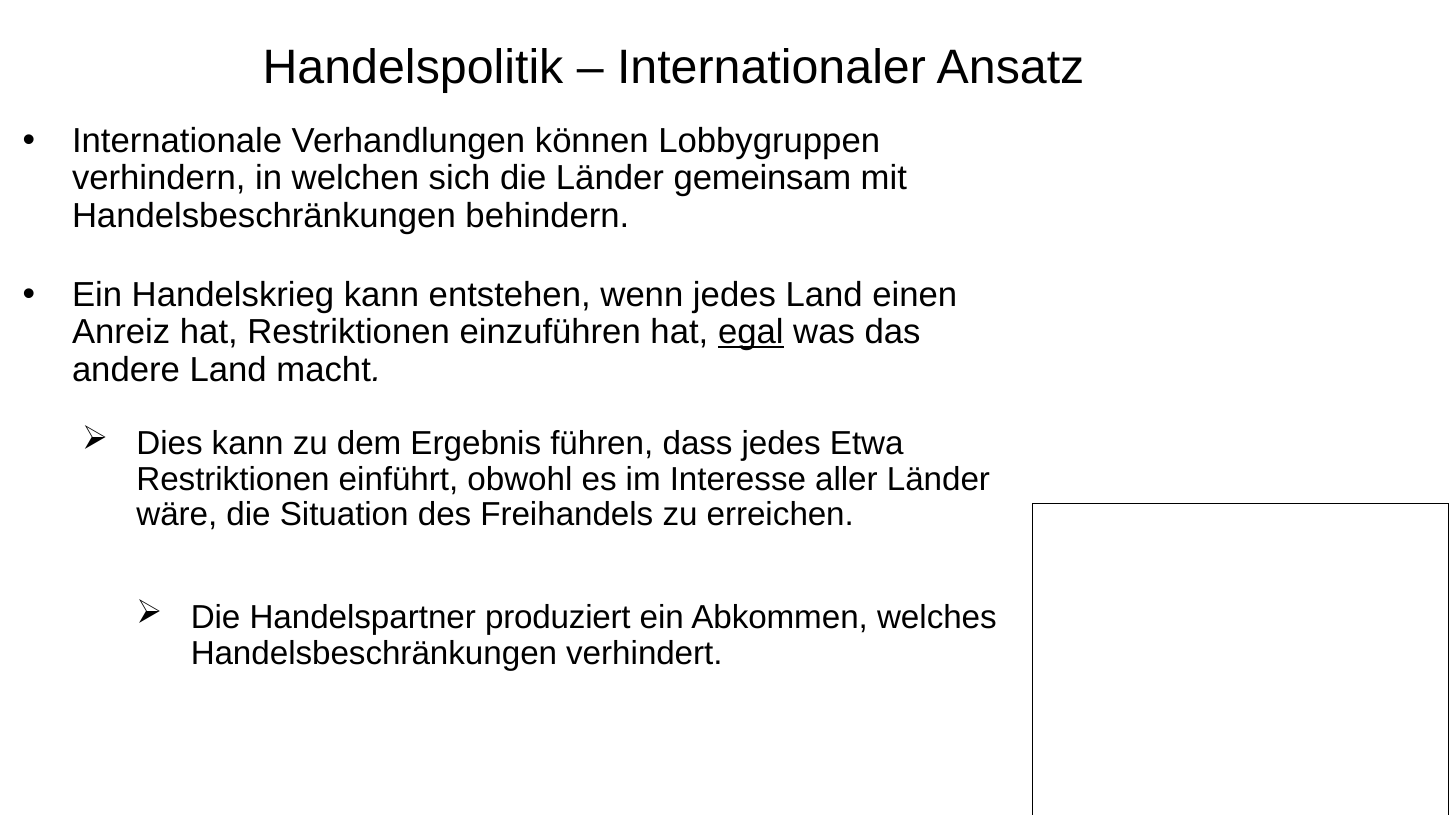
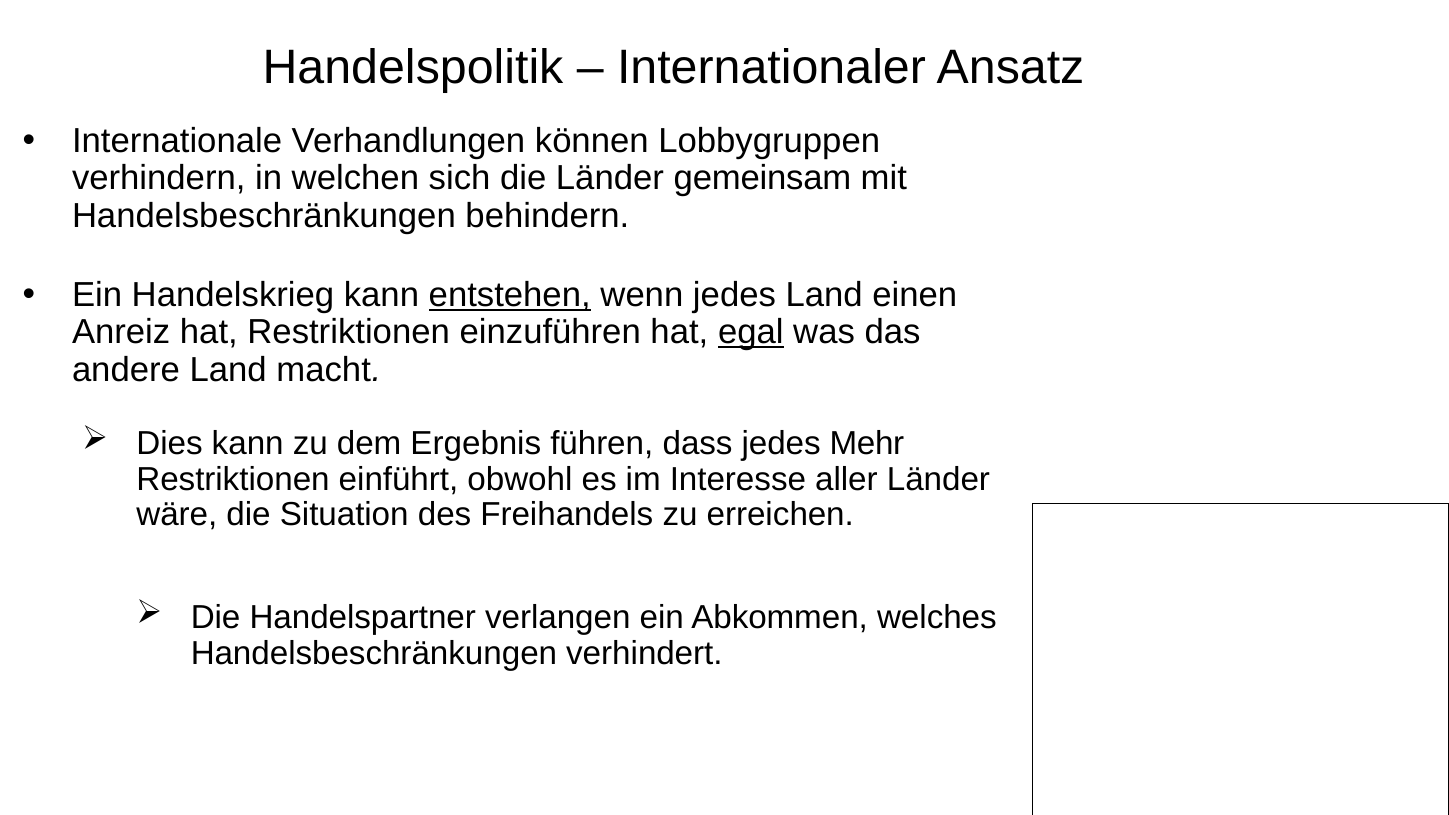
entstehen underline: none -> present
Etwa: Etwa -> Mehr
produziert: produziert -> verlangen
